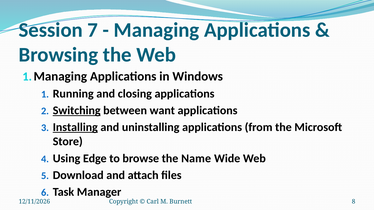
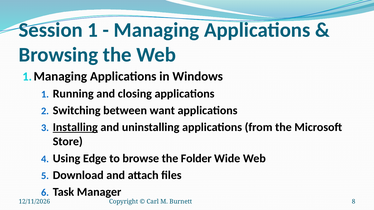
Session 7: 7 -> 1
Switching underline: present -> none
Name: Name -> Folder
